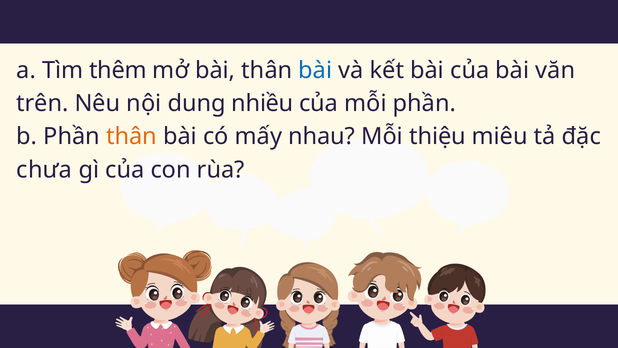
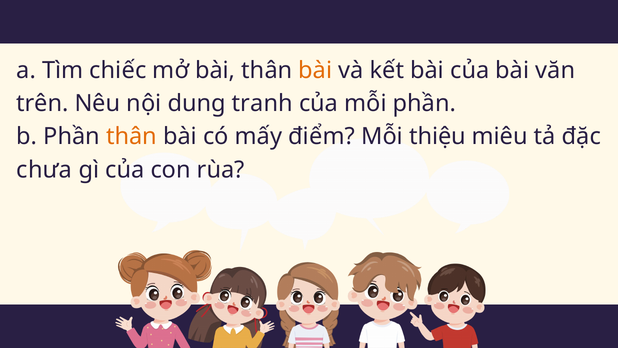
thêm: thêm -> chiếc
bài at (315, 70) colour: blue -> orange
nhiều: nhiều -> tranh
nhau: nhau -> điểm
